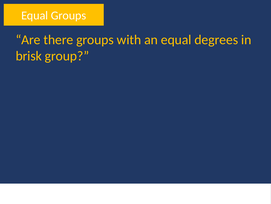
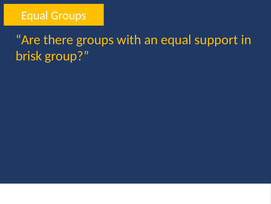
degrees: degrees -> support
